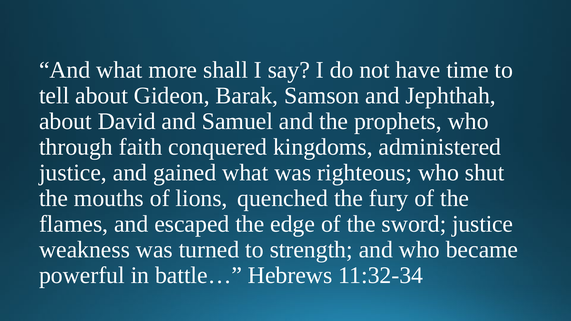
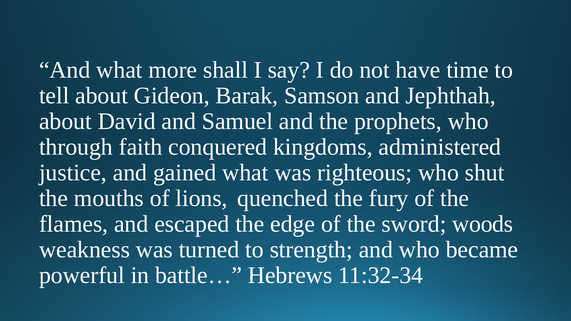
sword justice: justice -> woods
